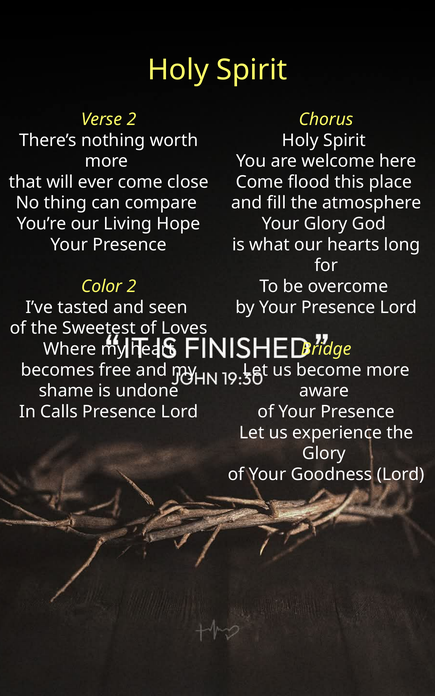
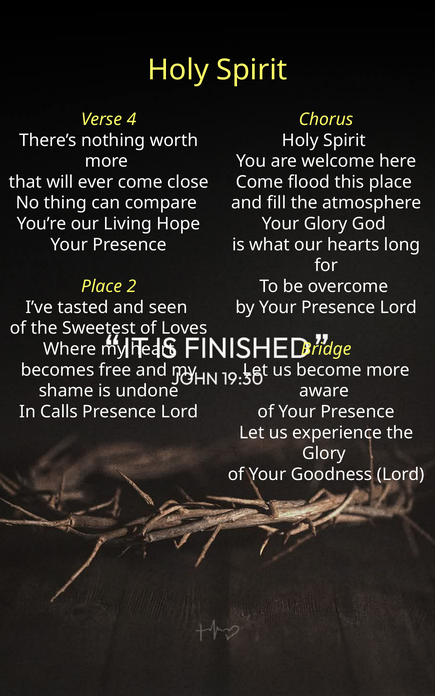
Verse 2: 2 -> 4
Color at (102, 286): Color -> Place
